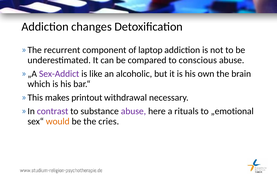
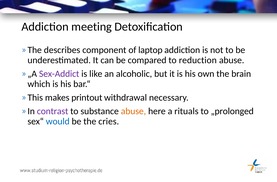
changes: changes -> meeting
recurrent: recurrent -> describes
conscious: conscious -> reduction
abuse at (133, 111) colour: purple -> orange
„emotional: „emotional -> „prolonged
would colour: orange -> blue
